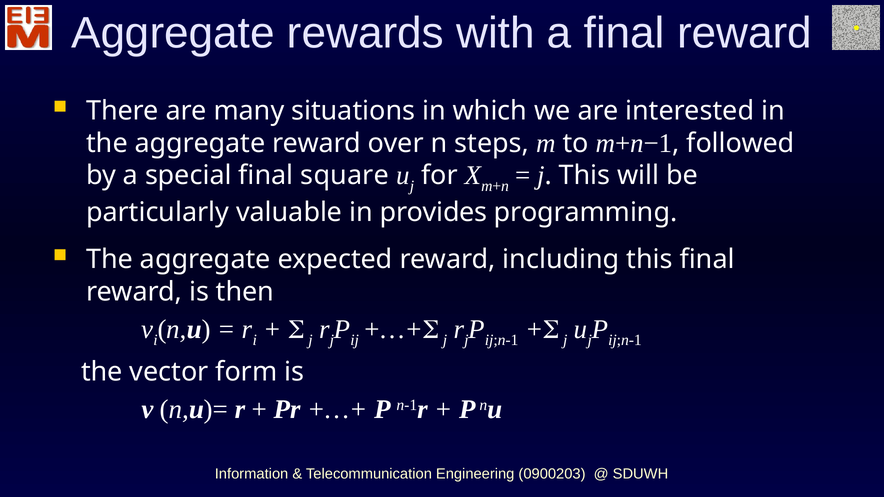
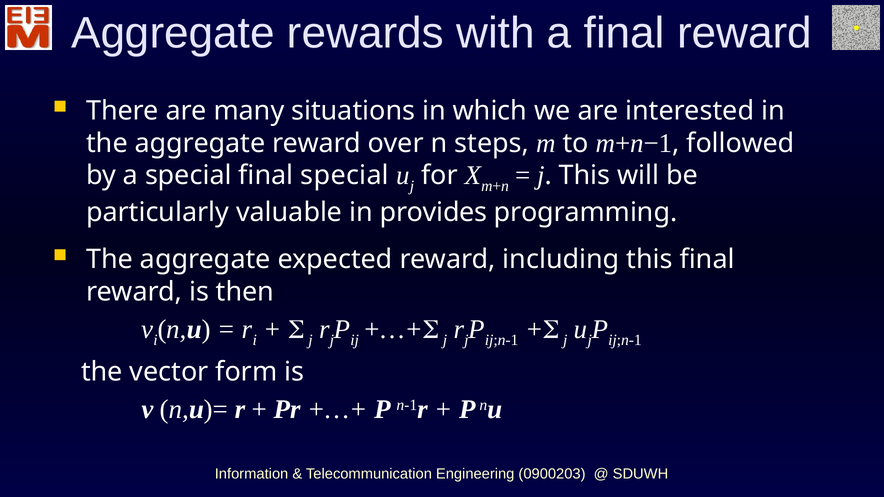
final square: square -> special
